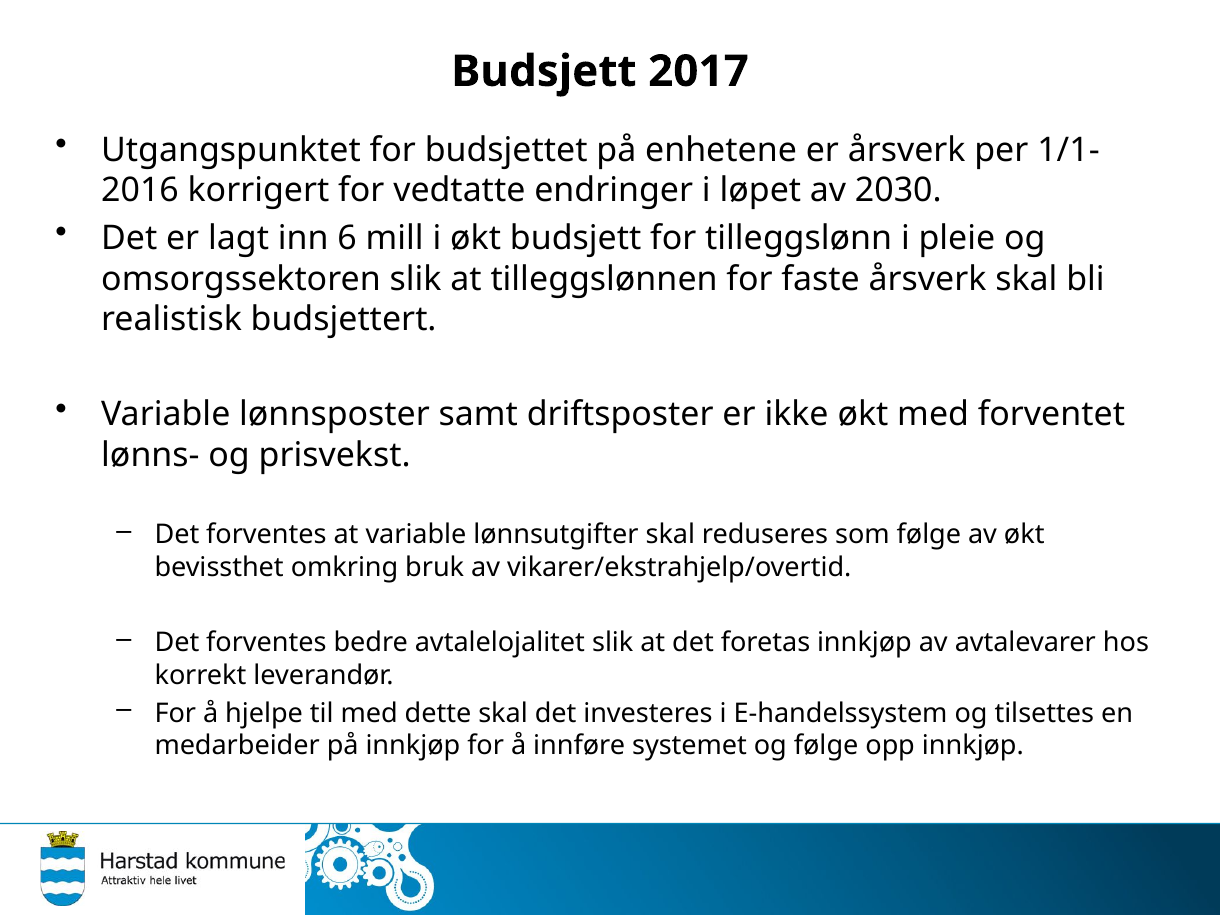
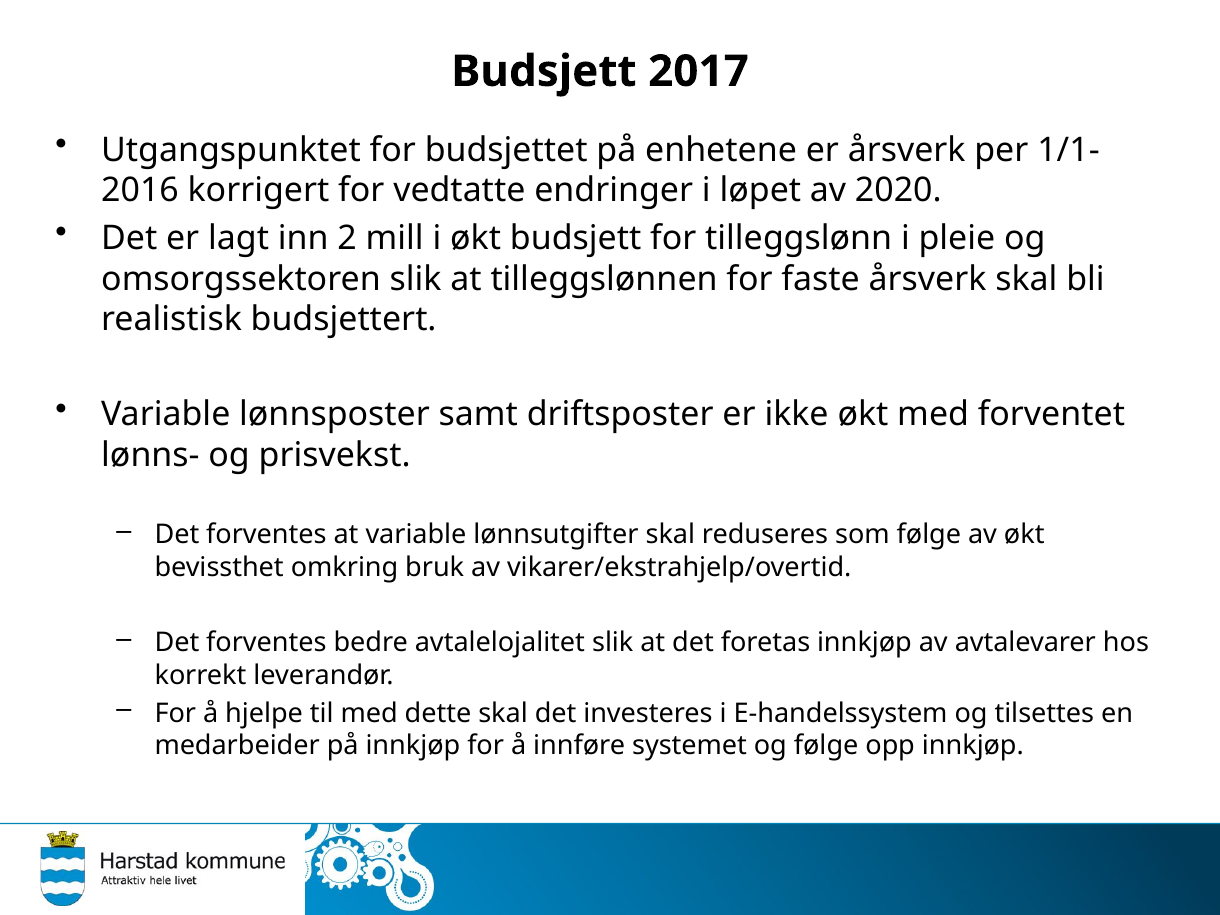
2030: 2030 -> 2020
6: 6 -> 2
